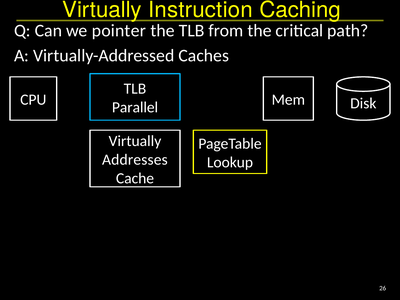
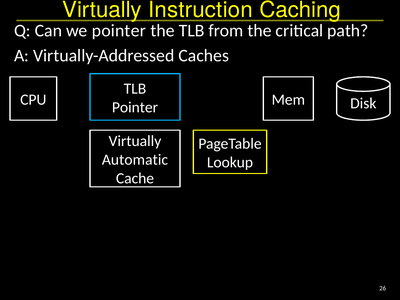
Parallel at (135, 107): Parallel -> Pointer
Addresses: Addresses -> Automatic
